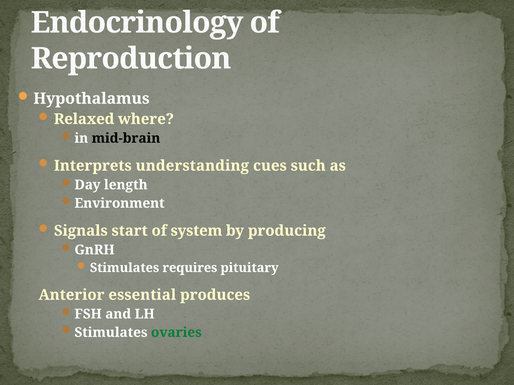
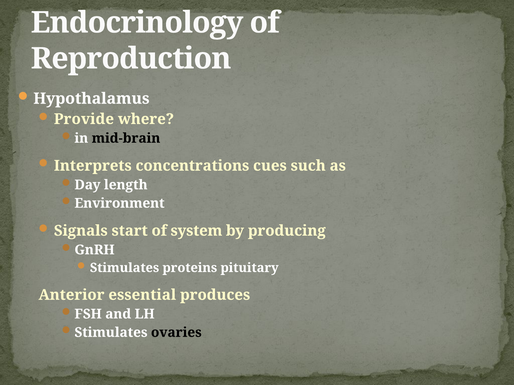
Relaxed: Relaxed -> Provide
understanding: understanding -> concentrations
requires: requires -> proteins
ovaries colour: green -> black
